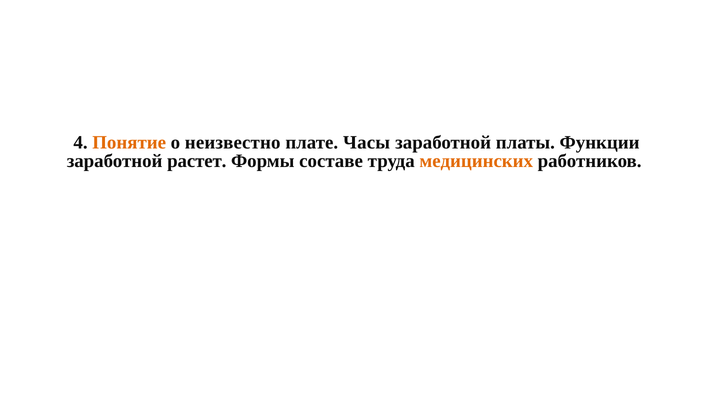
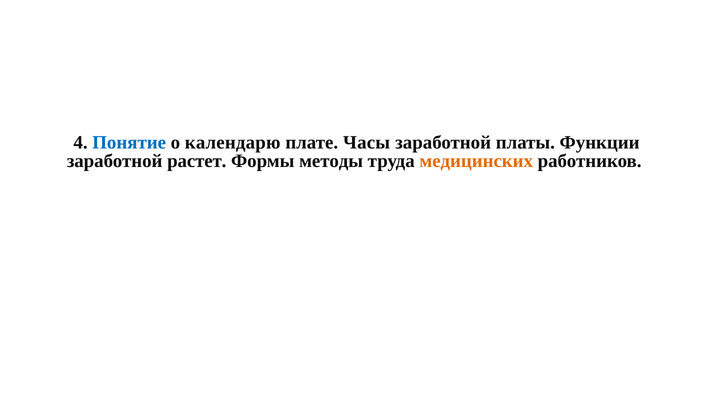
Понятие colour: orange -> blue
неизвестно: неизвестно -> календарю
составе: составе -> методы
